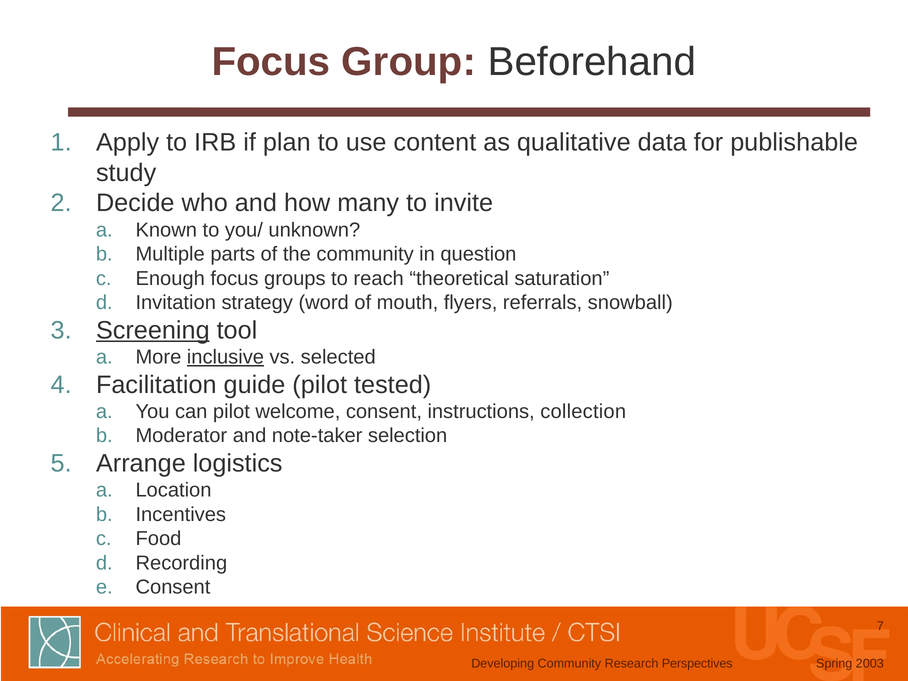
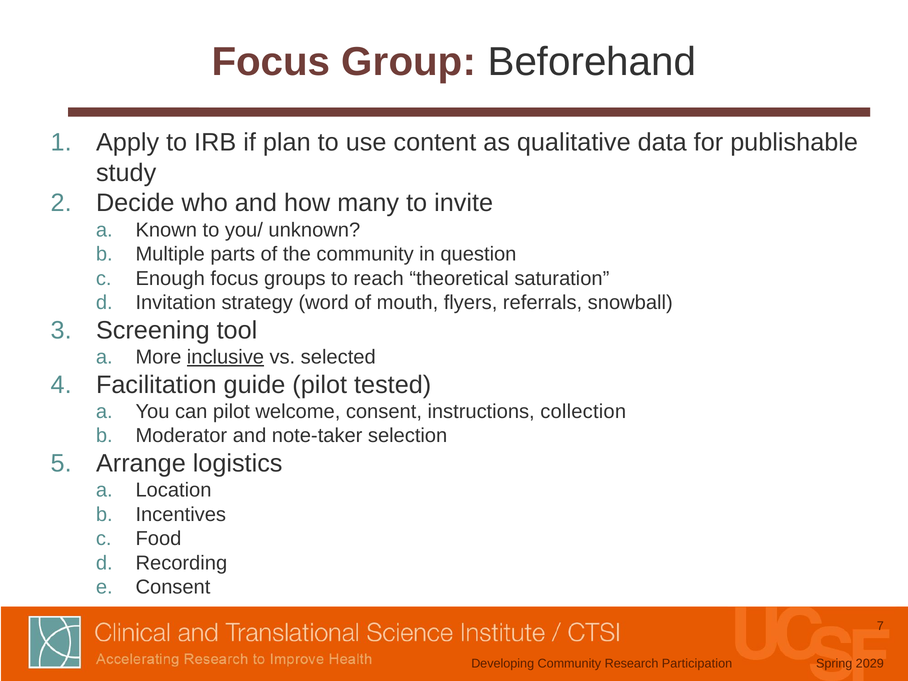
Screening underline: present -> none
Perspectives: Perspectives -> Participation
2003: 2003 -> 2029
